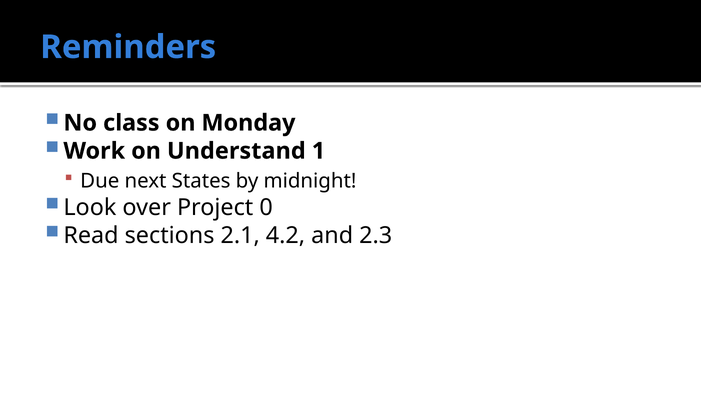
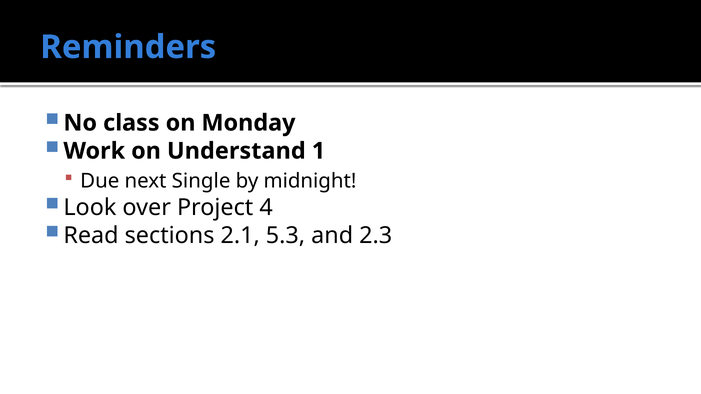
States: States -> Single
0: 0 -> 4
4.2: 4.2 -> 5.3
